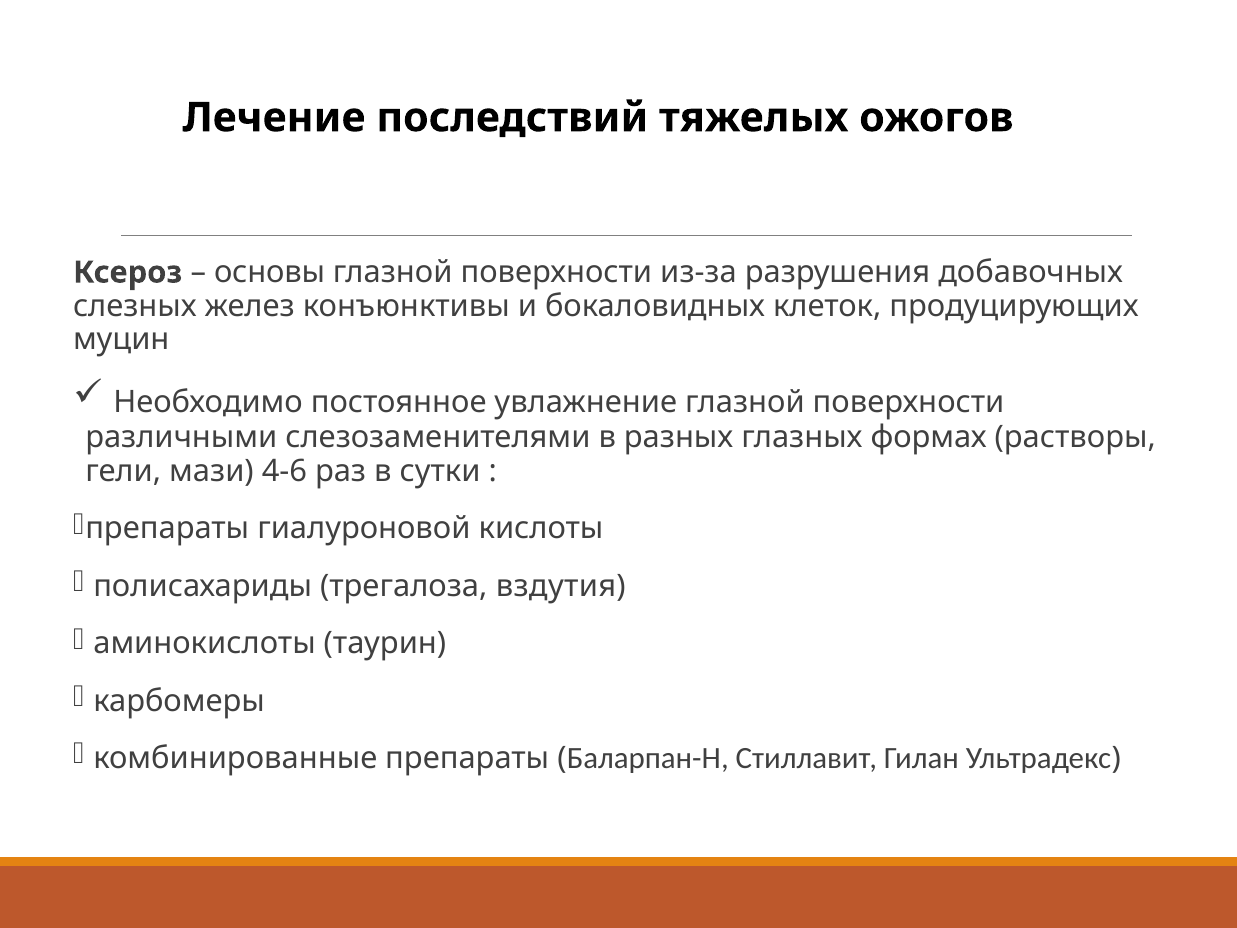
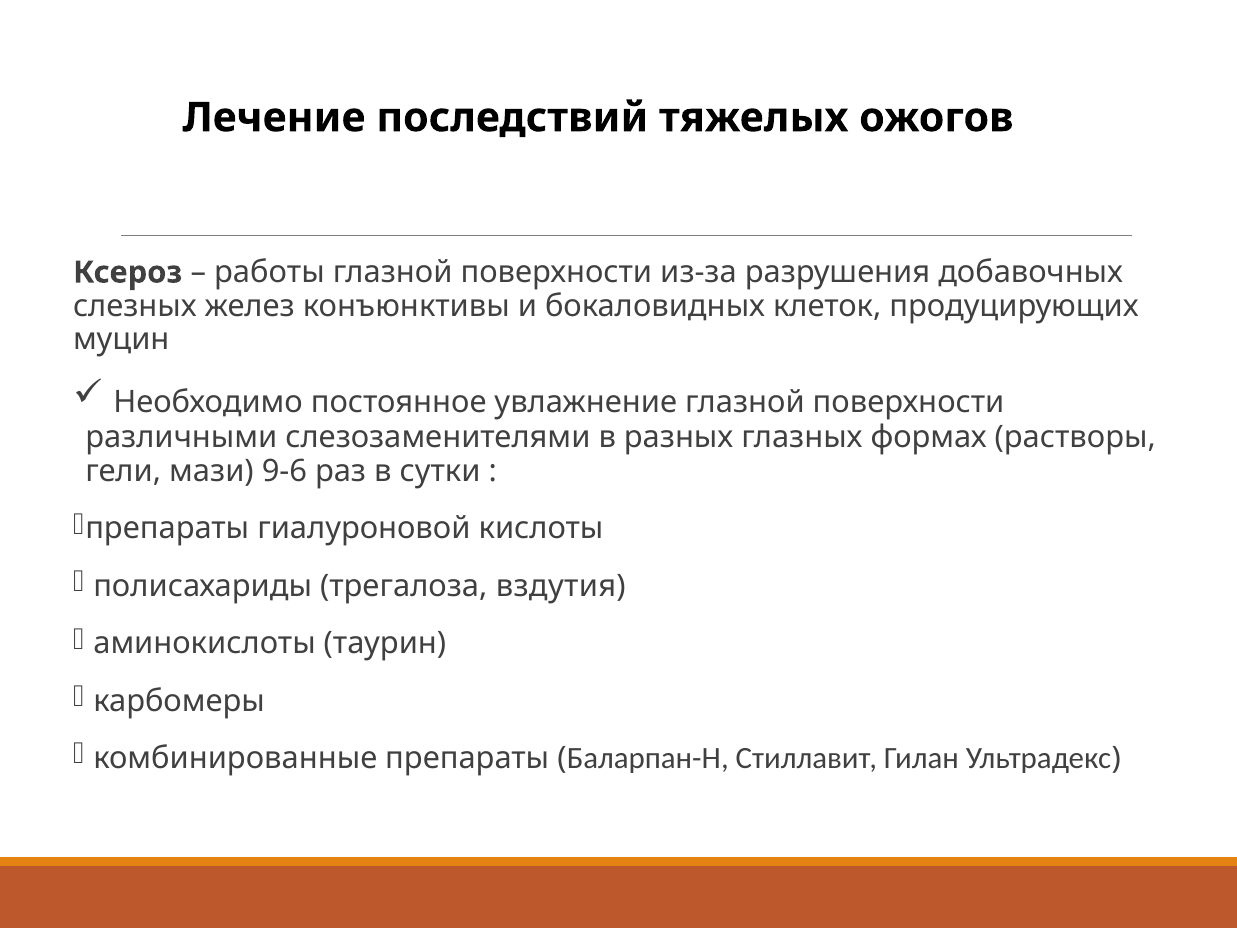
основы: основы -> работы
4-6: 4-6 -> 9-6
